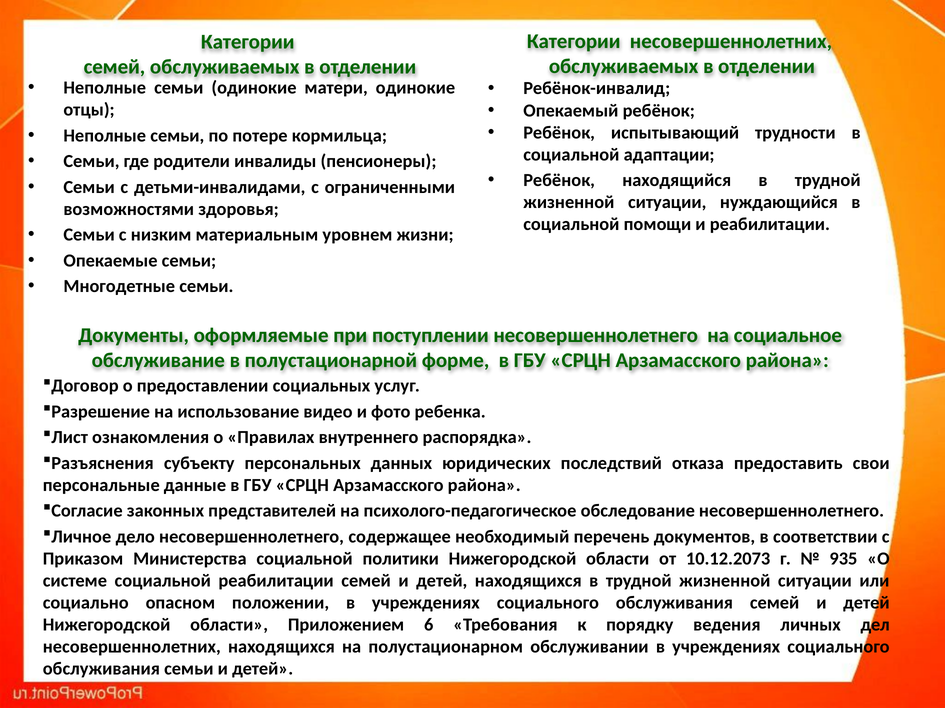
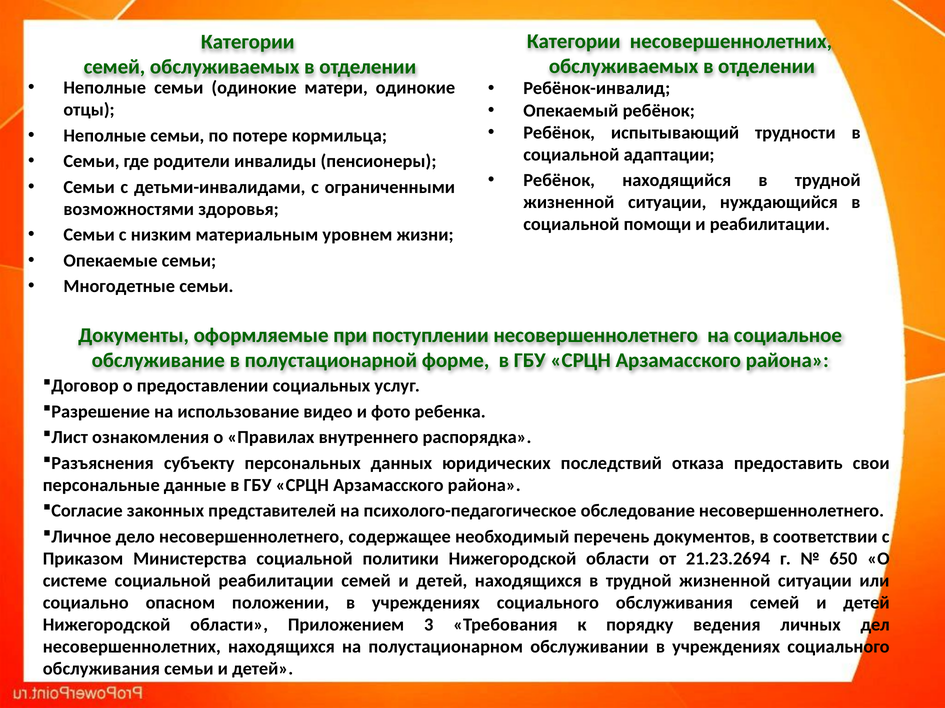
10.12.2073: 10.12.2073 -> 21.23.2694
935: 935 -> 650
6: 6 -> 3
